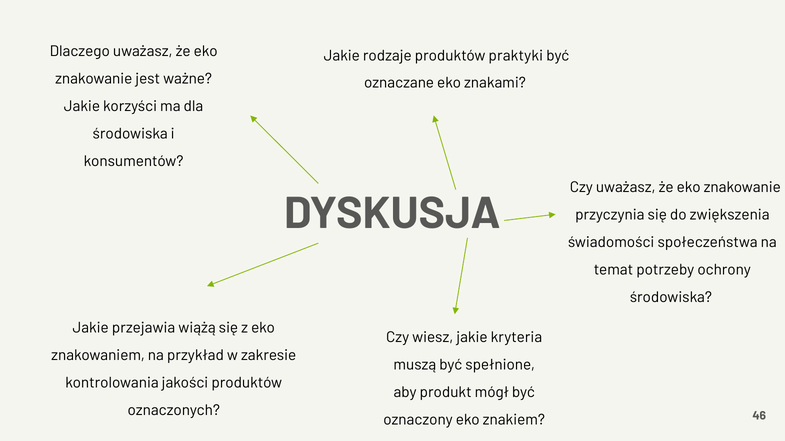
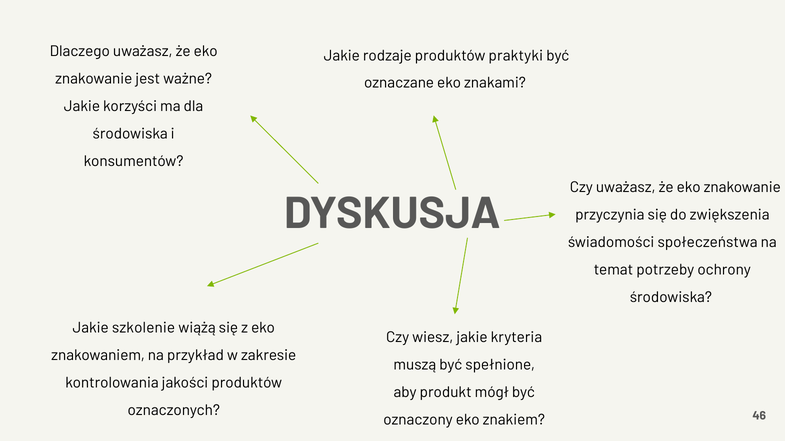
przejawia: przejawia -> szkolenie
